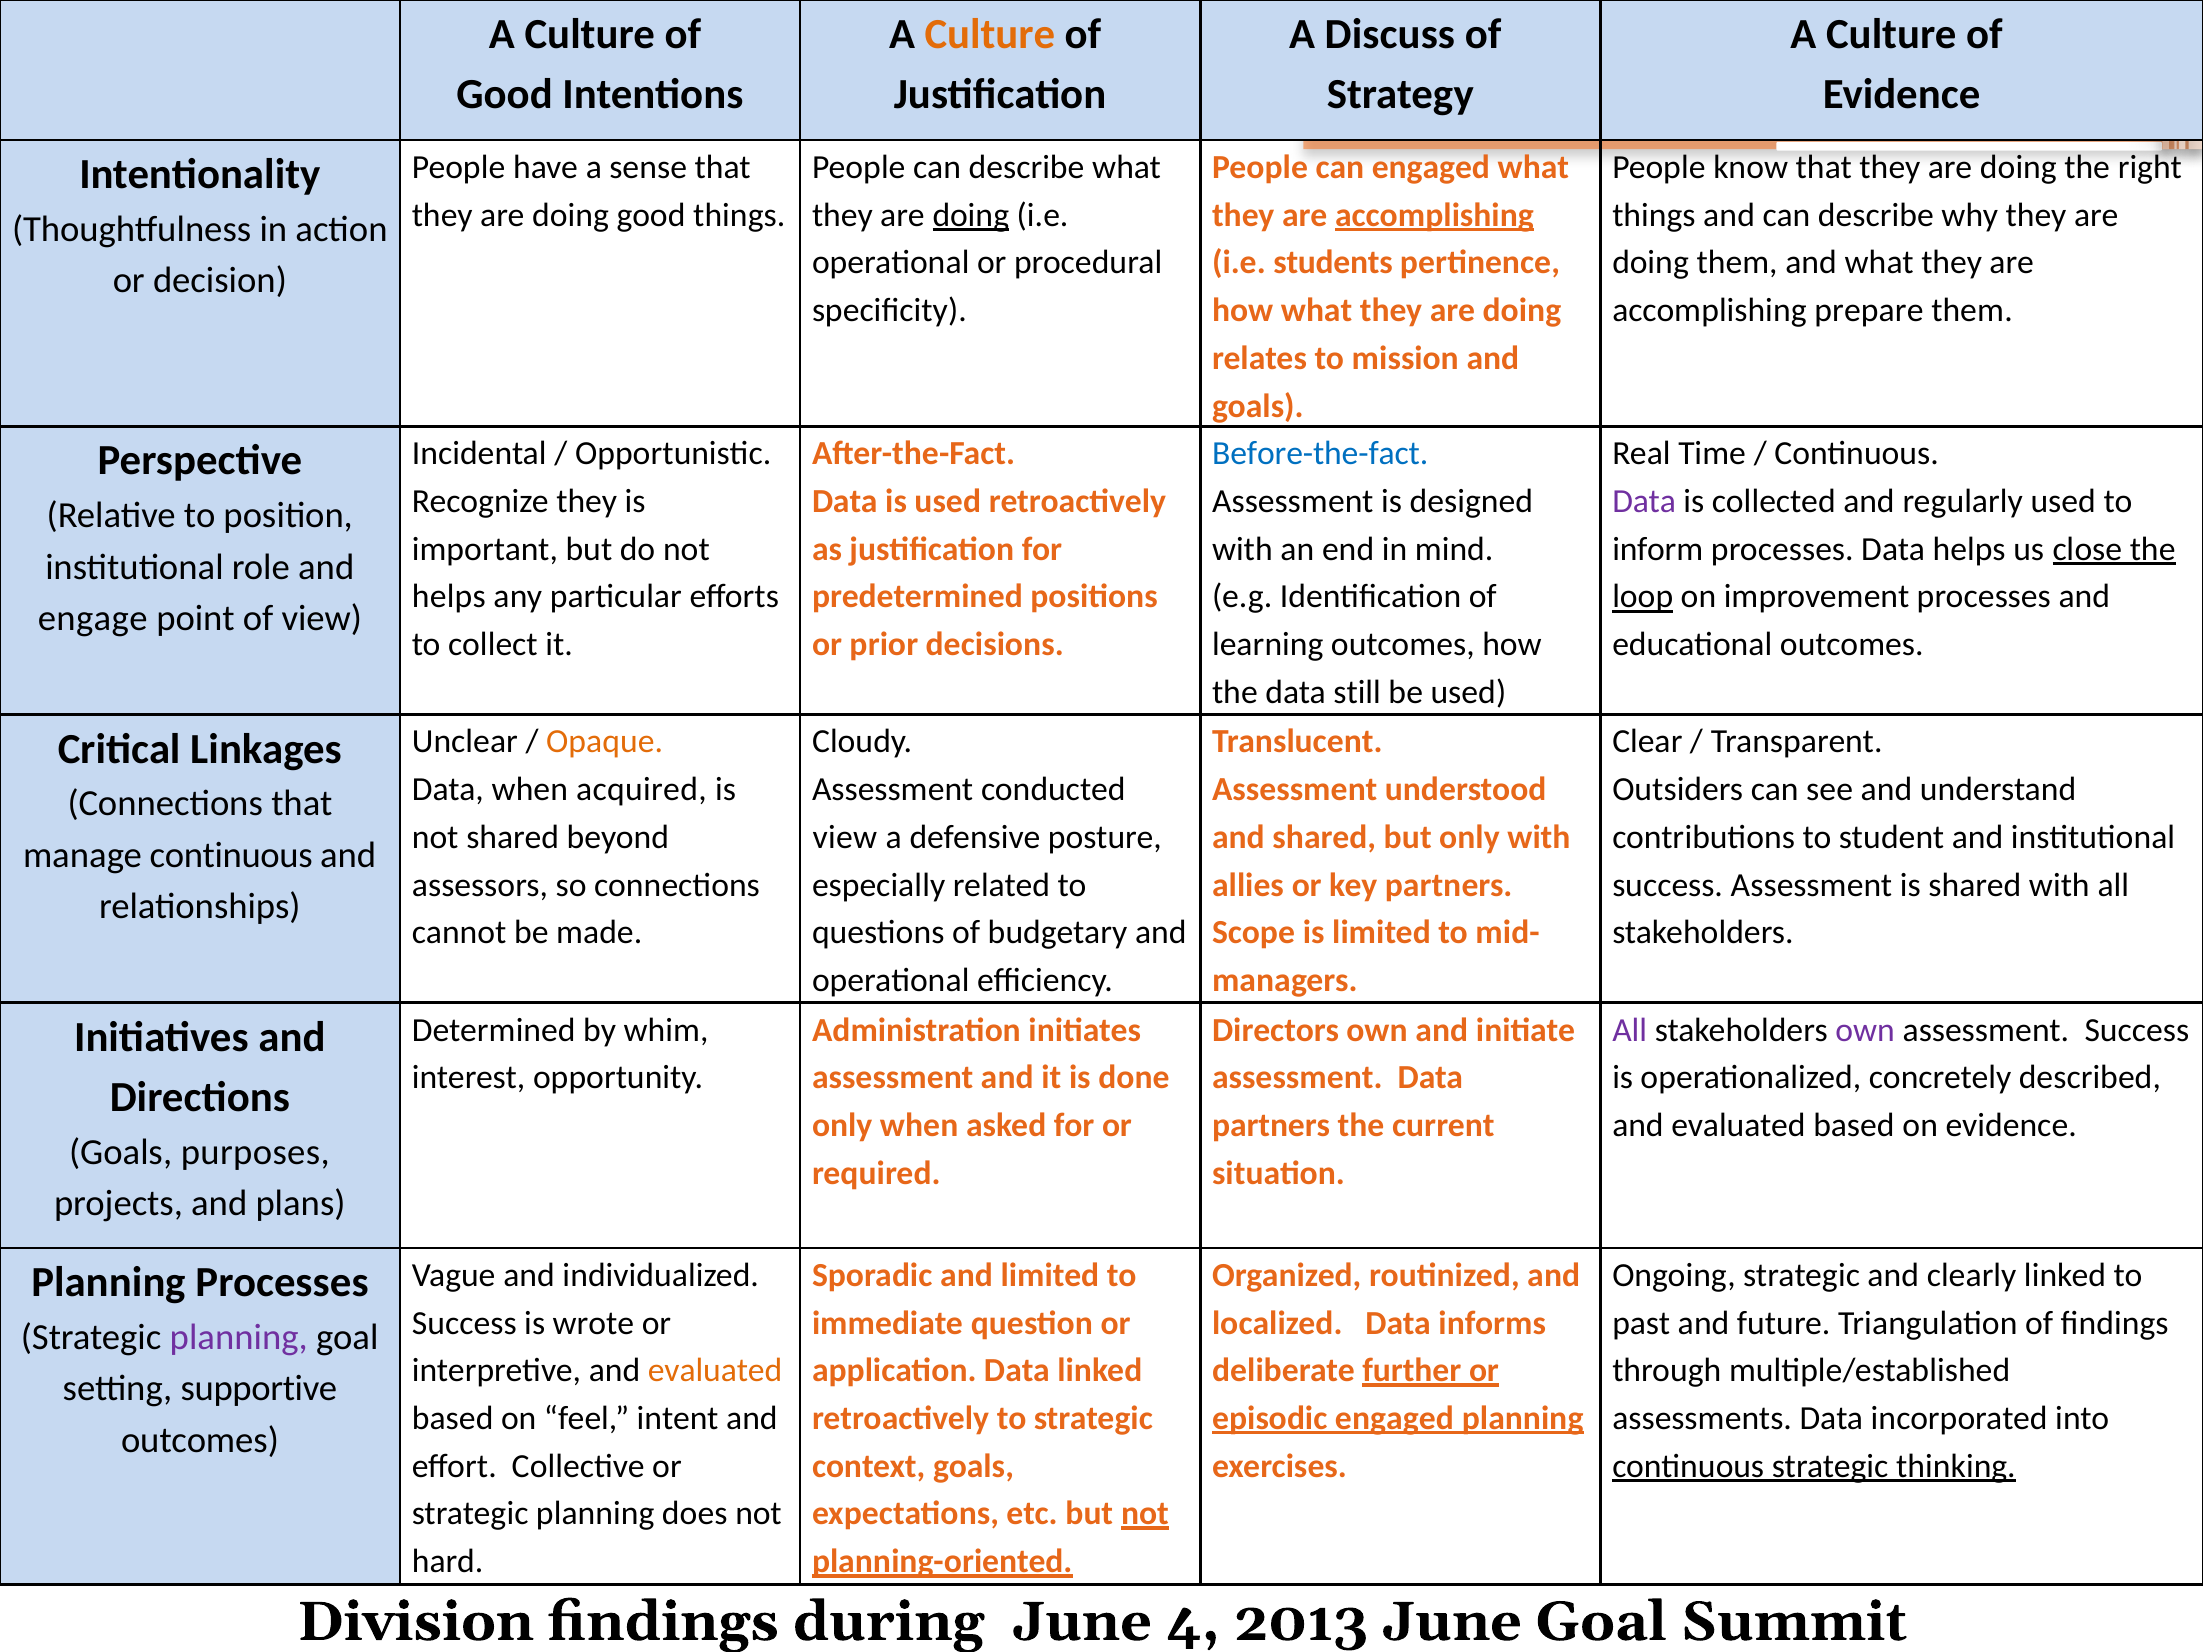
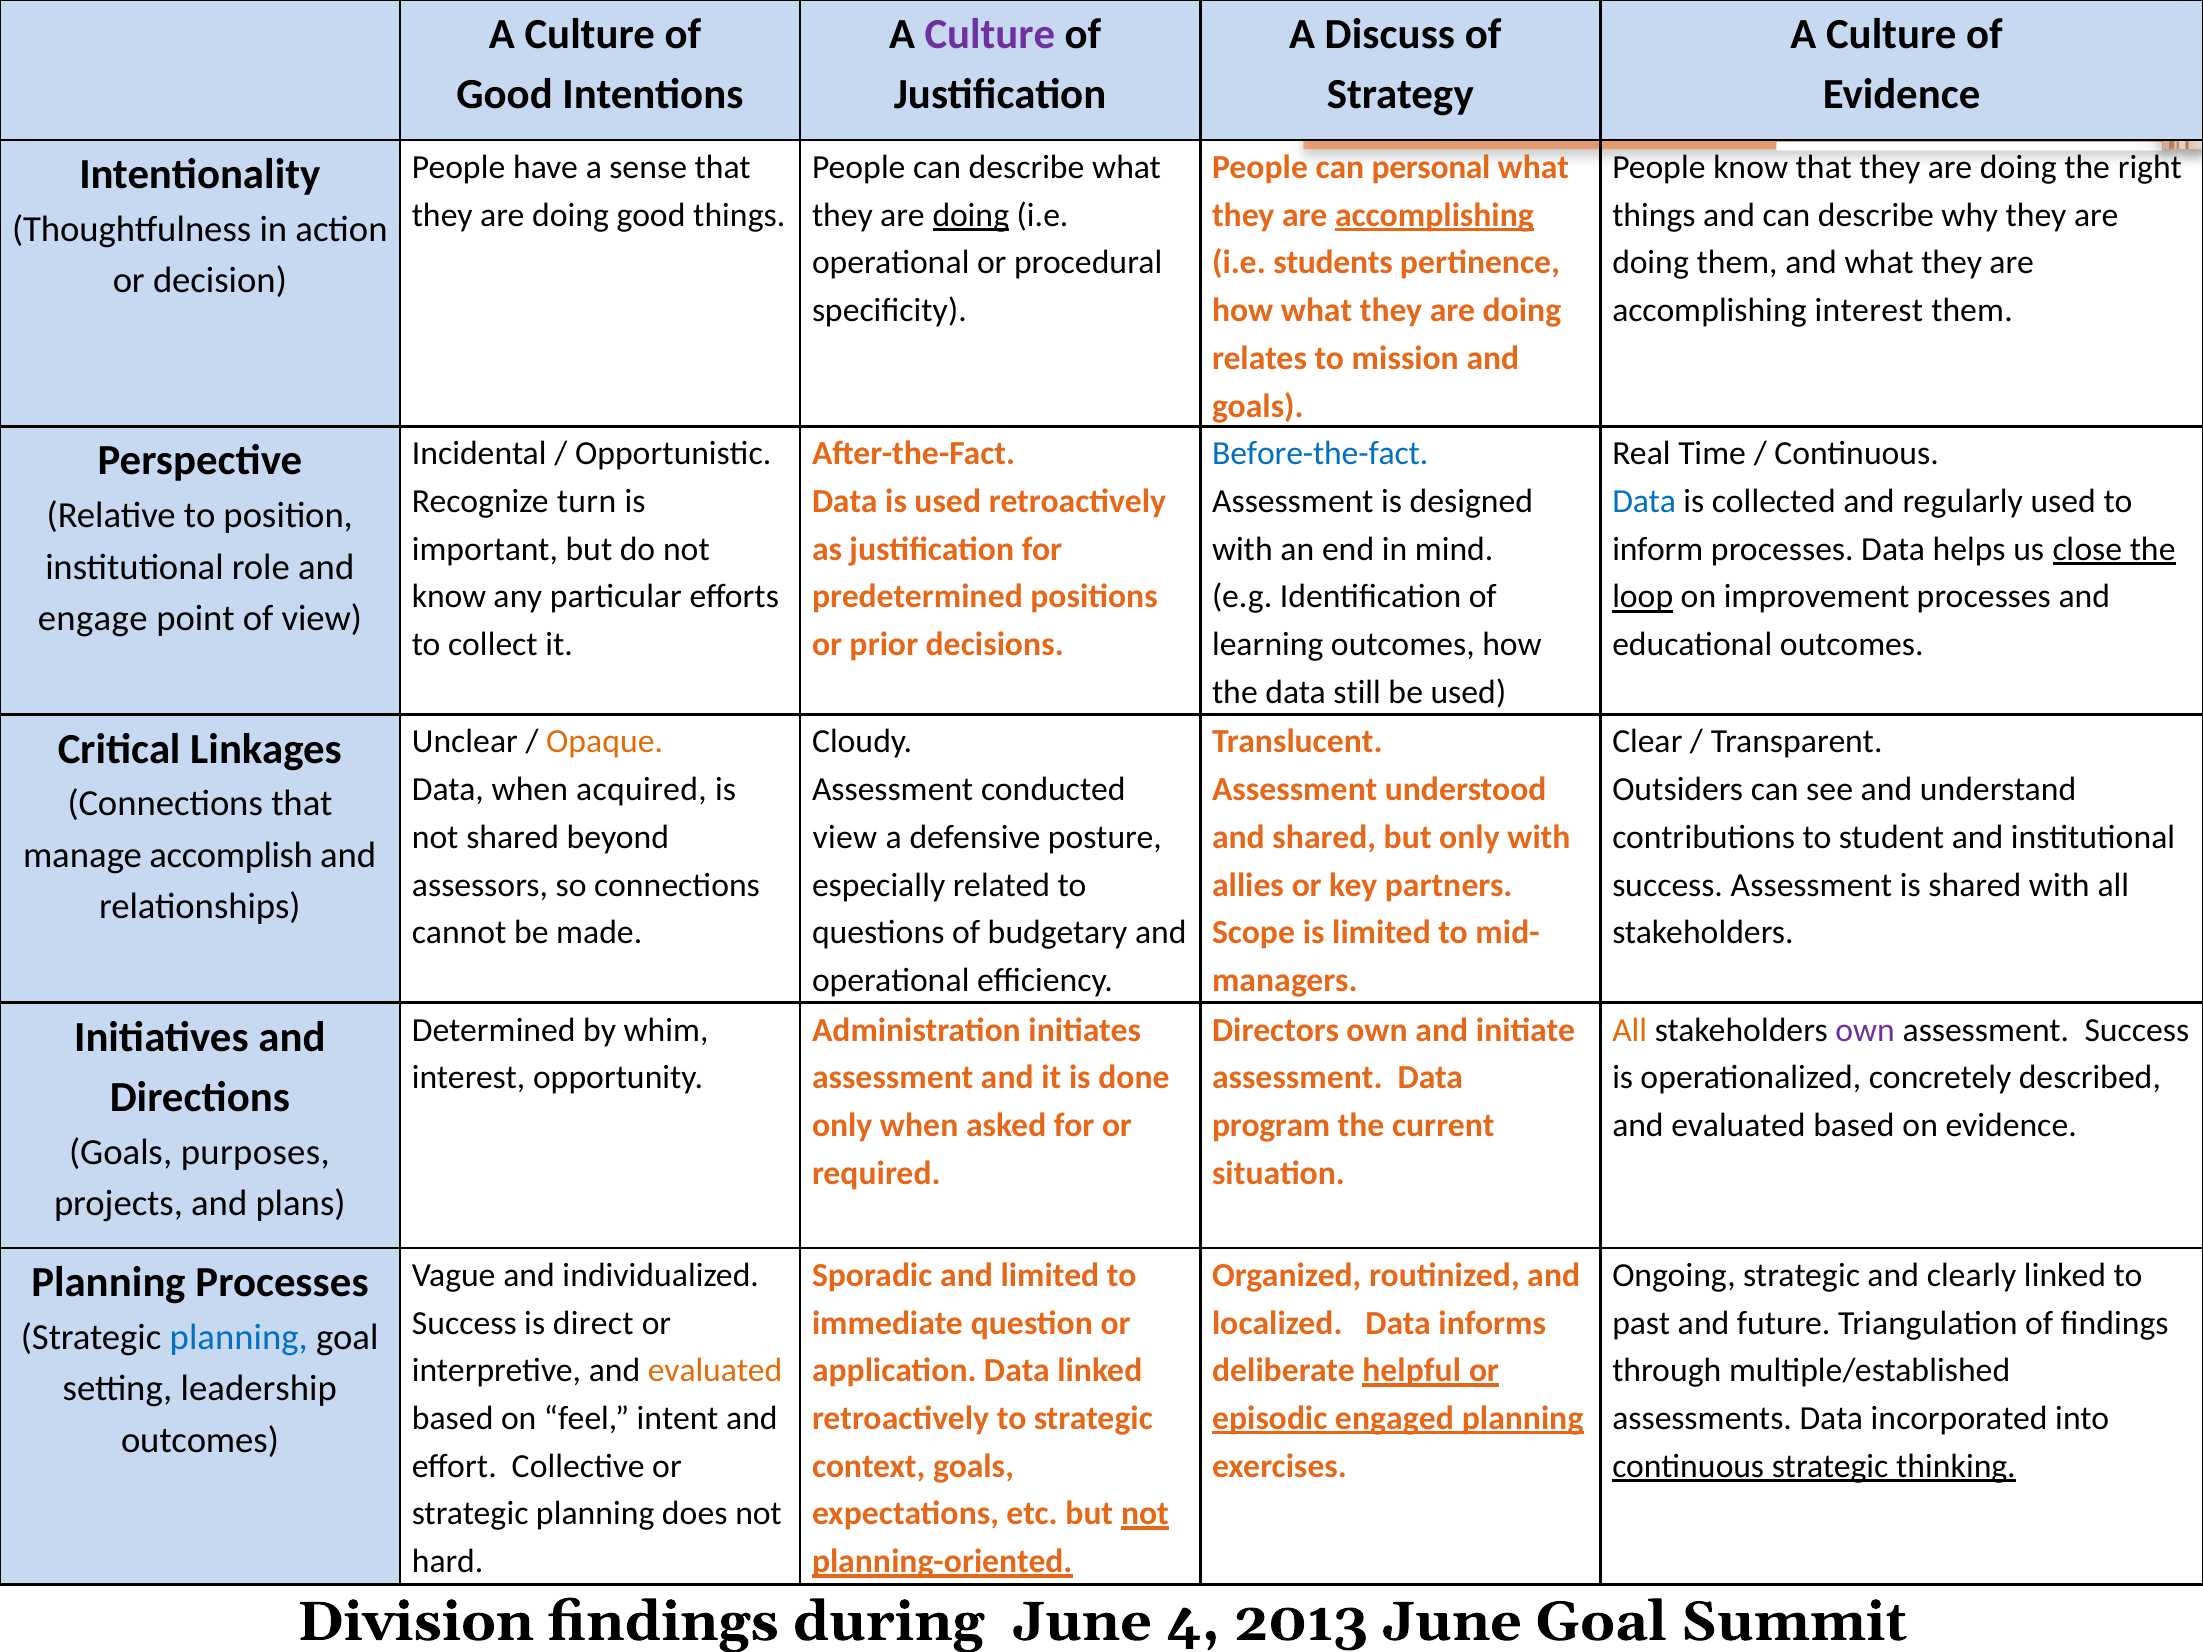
Culture at (990, 34) colour: orange -> purple
can engaged: engaged -> personal
accomplishing prepare: prepare -> interest
Recognize they: they -> turn
Data at (1644, 501) colour: purple -> blue
helps at (449, 597): helps -> know
manage continuous: continuous -> accomplish
All at (1630, 1030) colour: purple -> orange
partners at (1271, 1126): partners -> program
wrote: wrote -> direct
planning at (239, 1337) colour: purple -> blue
further: further -> helpful
supportive: supportive -> leadership
